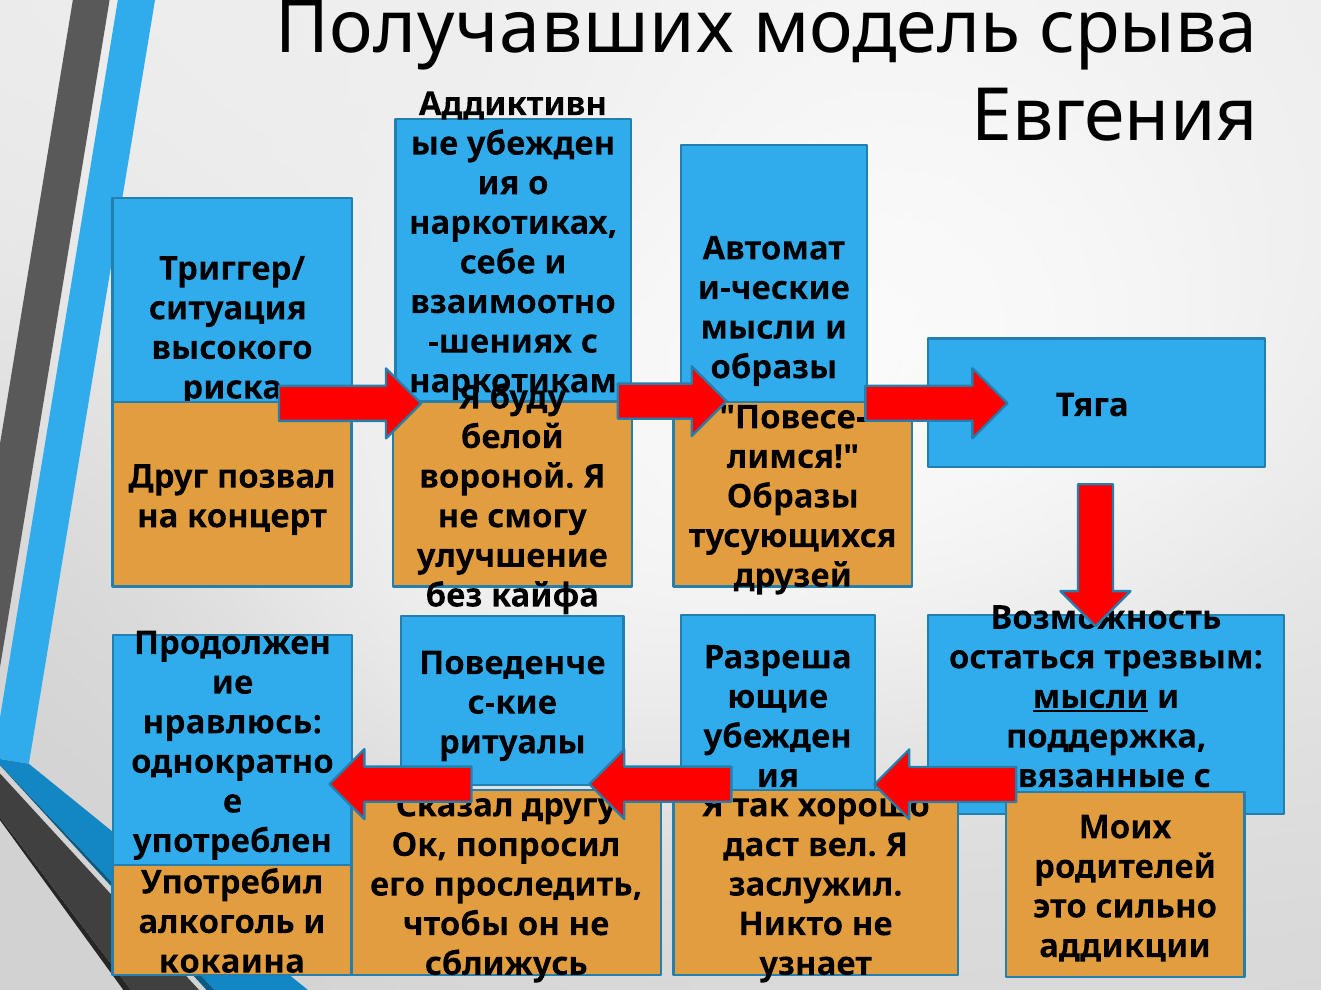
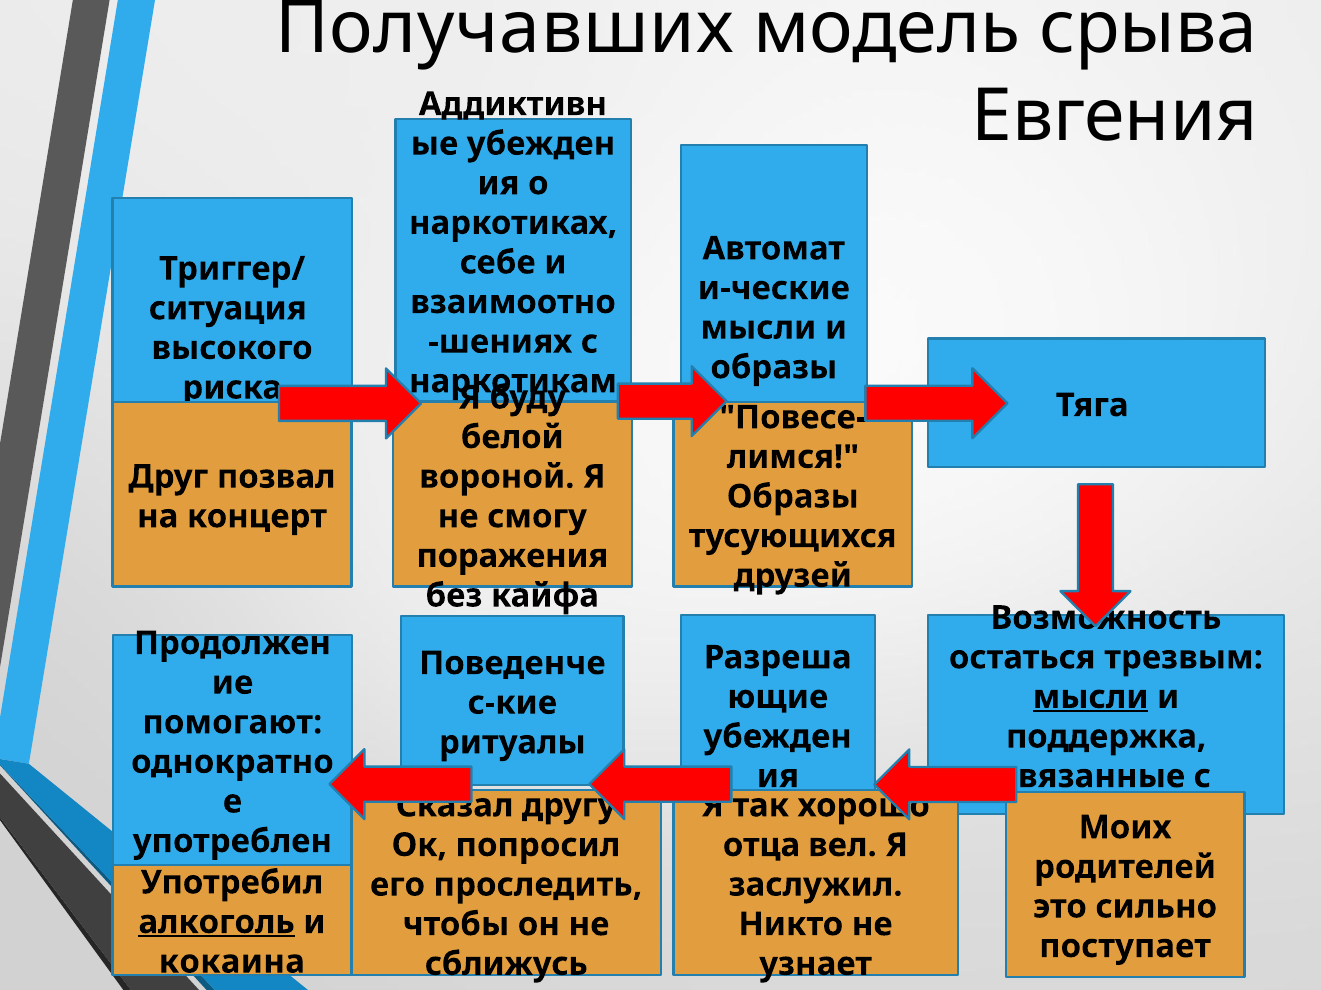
улучшение: улучшение -> поражения
нравлюсь: нравлюсь -> помогают
даст: даст -> отца
алкоголь underline: none -> present
аддикции: аддикции -> поступает
